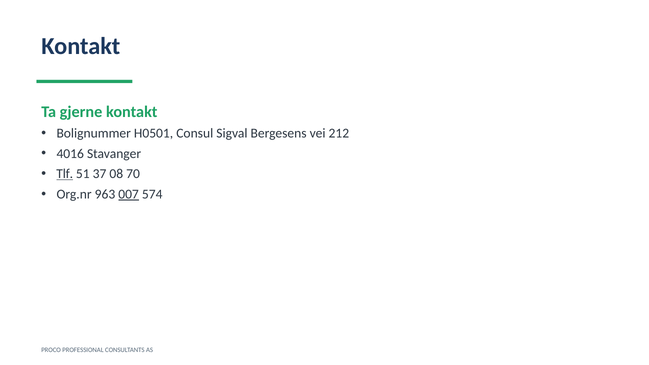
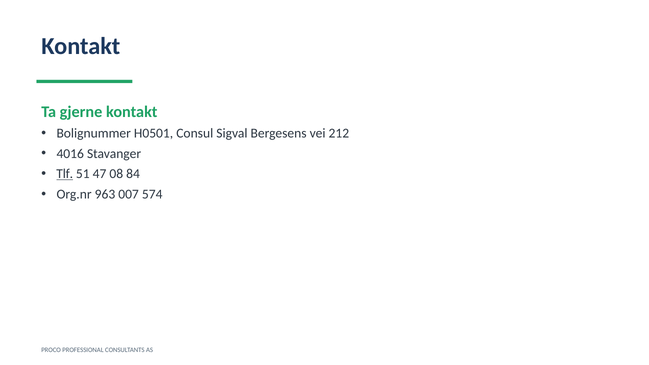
37: 37 -> 47
70: 70 -> 84
007 underline: present -> none
